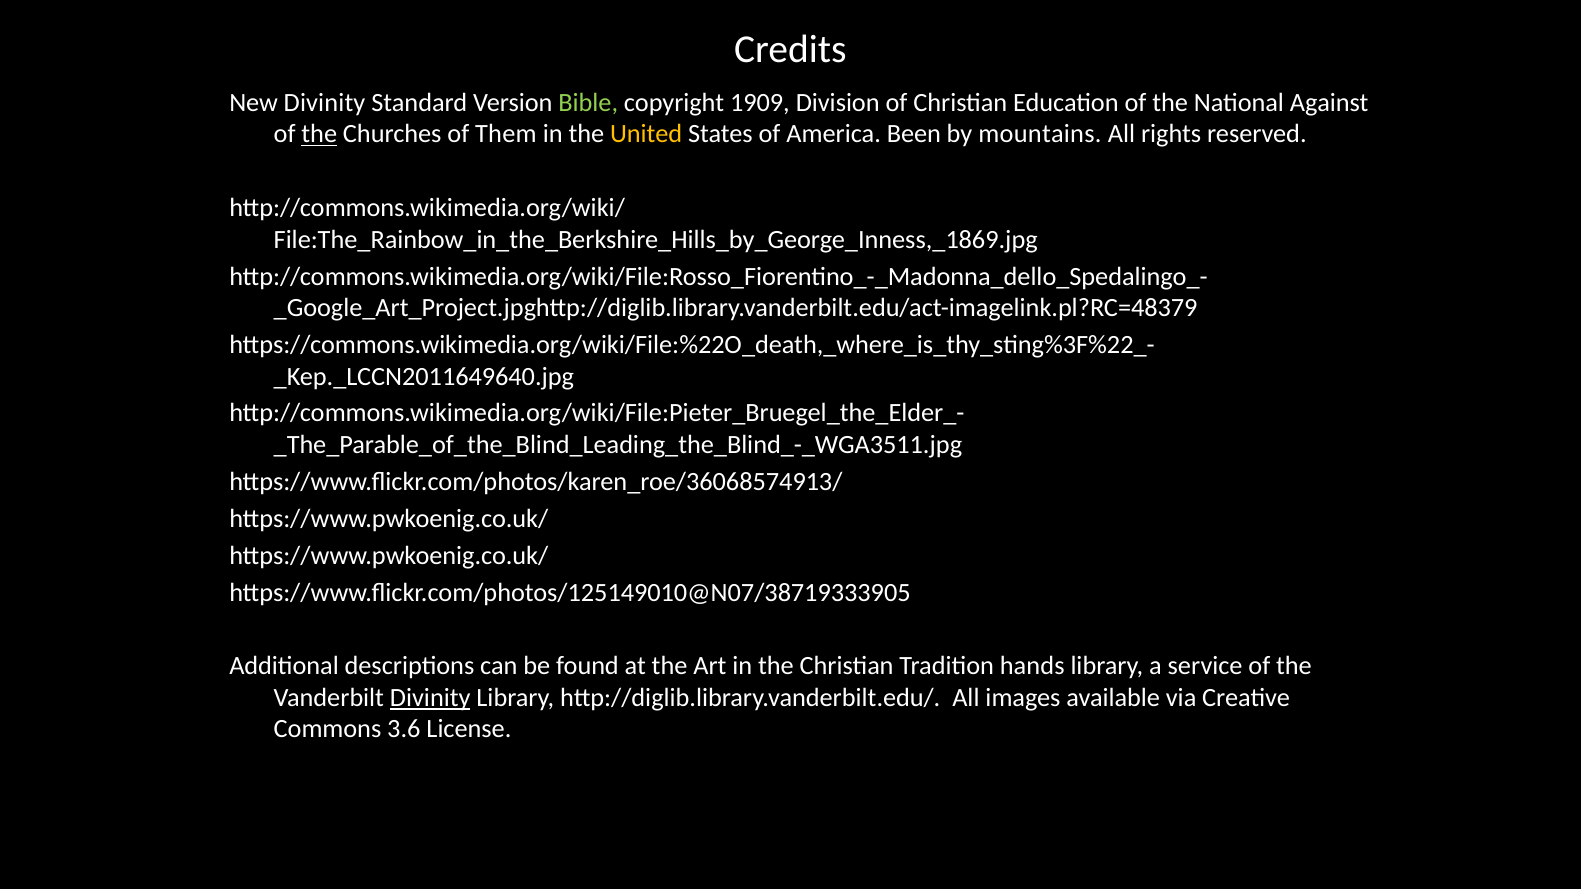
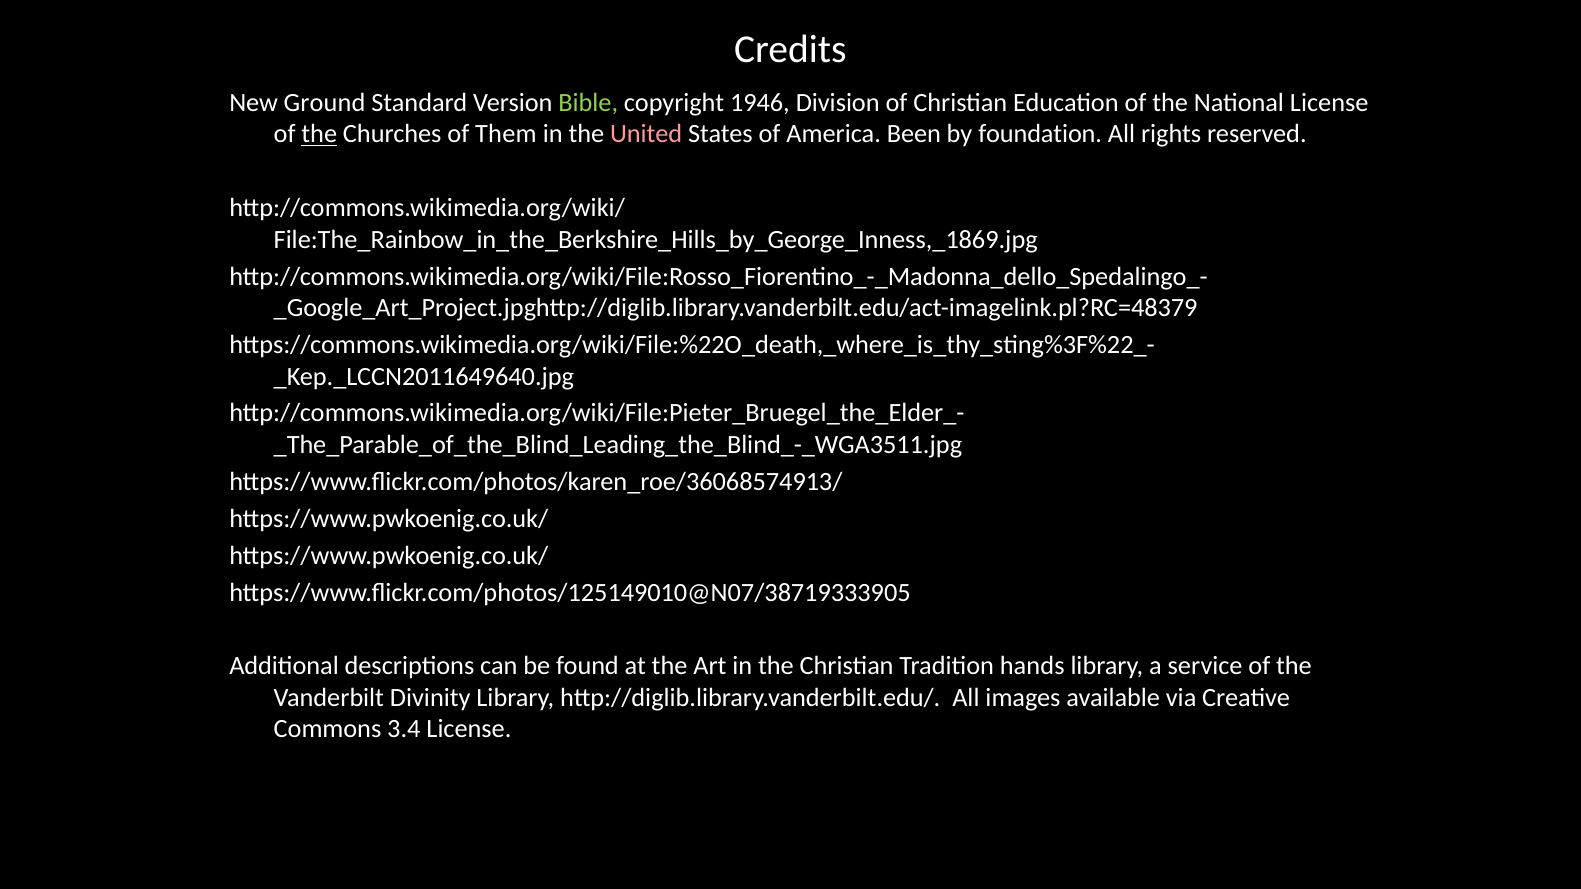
New Divinity: Divinity -> Ground
1909: 1909 -> 1946
National Against: Against -> License
United colour: yellow -> pink
mountains: mountains -> foundation
Divinity at (430, 698) underline: present -> none
3.6: 3.6 -> 3.4
